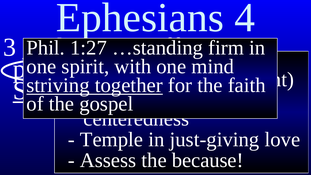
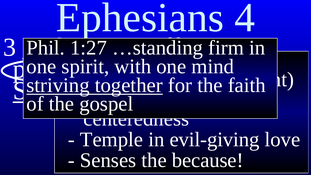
just-giving: just-giving -> evil-giving
Assess: Assess -> Senses
